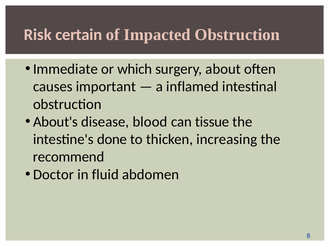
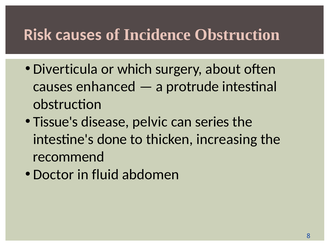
Risk certain: certain -> causes
Impacted: Impacted -> Incidence
Immediate: Immediate -> Diverticula
important: important -> enhanced
inflamed: inflamed -> protrude
About's: About's -> Tissue's
blood: blood -> pelvic
tissue: tissue -> series
